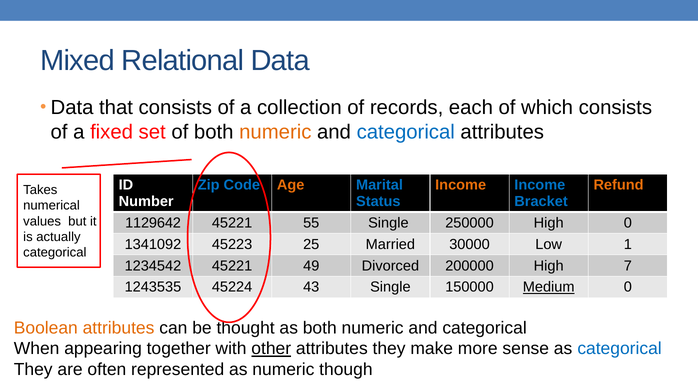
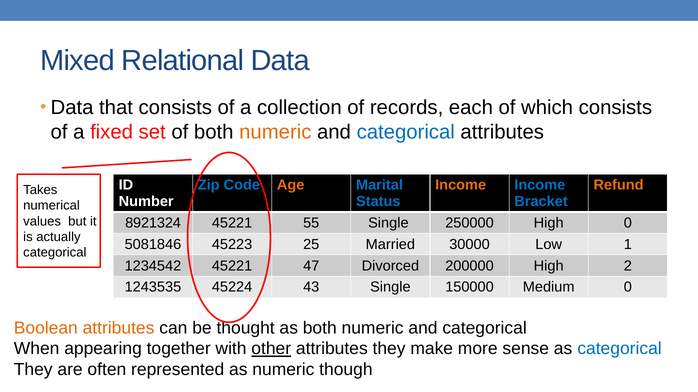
1129642: 1129642 -> 8921324
1341092: 1341092 -> 5081846
49: 49 -> 47
7: 7 -> 2
Medium underline: present -> none
